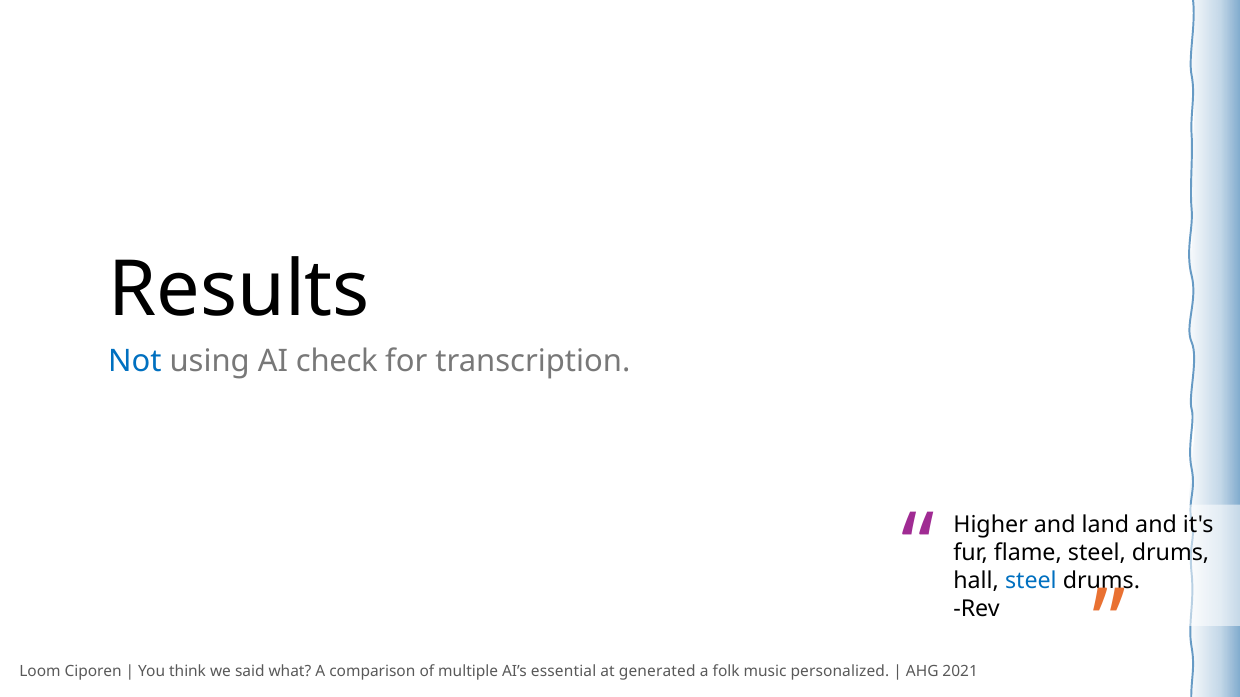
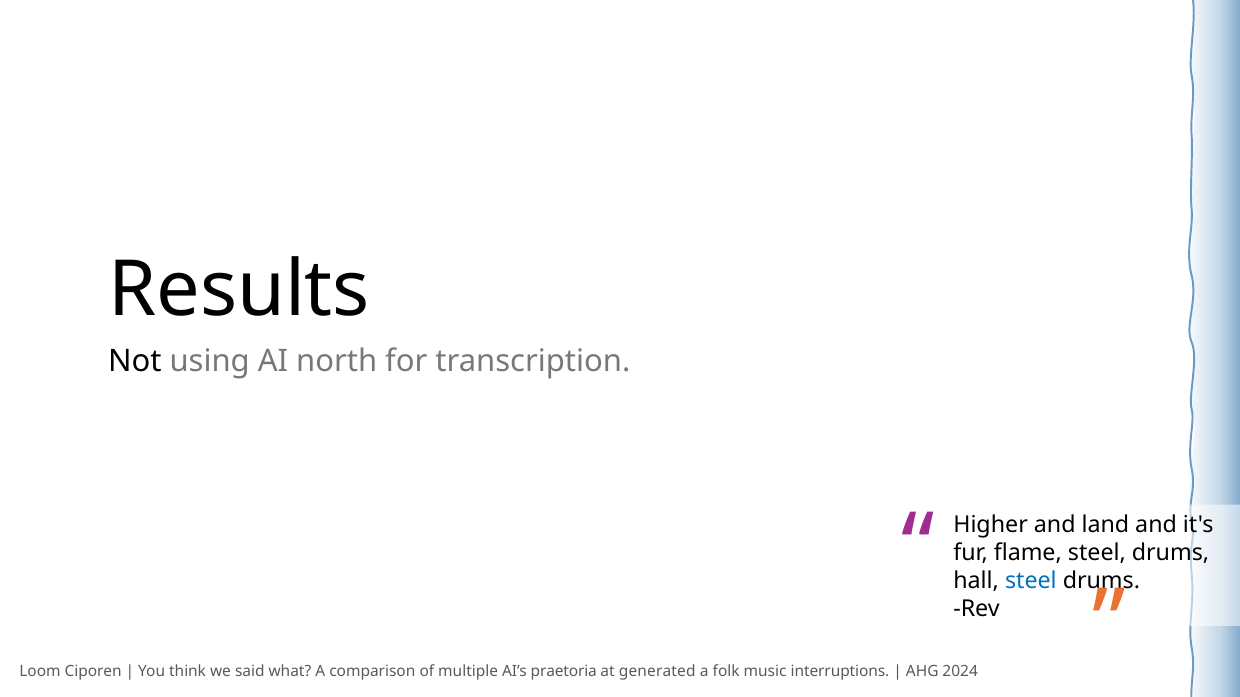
Not colour: blue -> black
check: check -> north
essential: essential -> praetoria
personalized: personalized -> interruptions
2021: 2021 -> 2024
